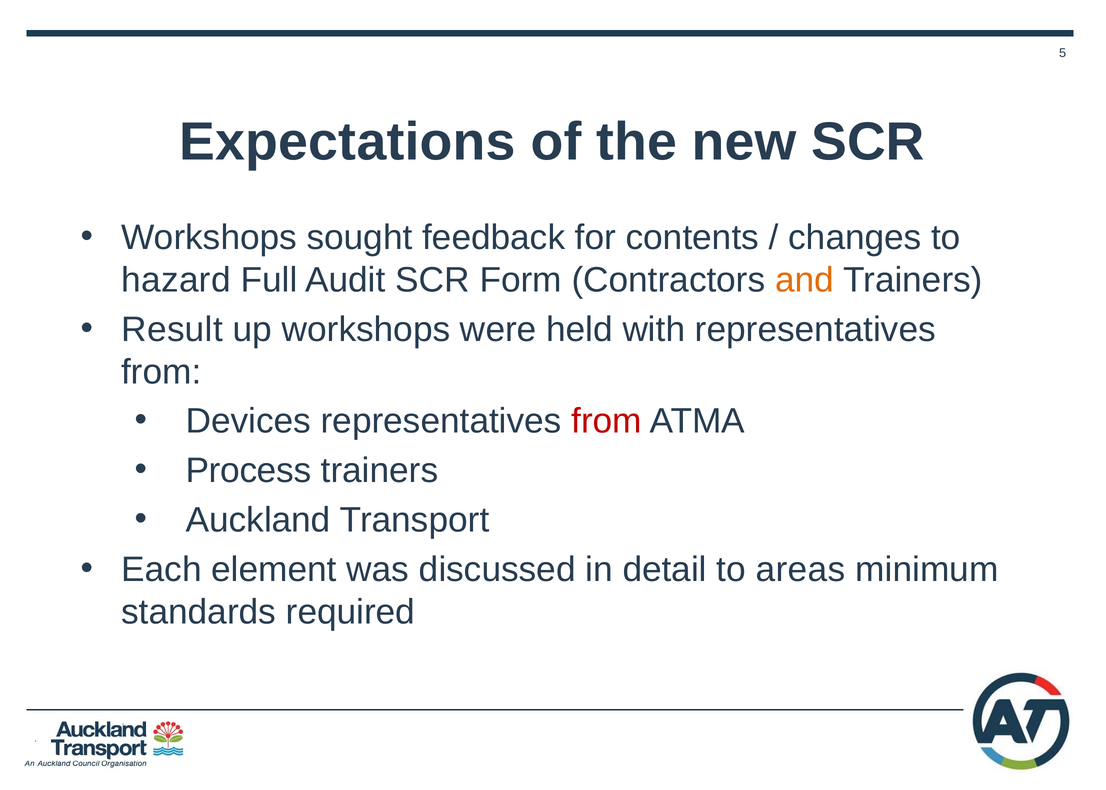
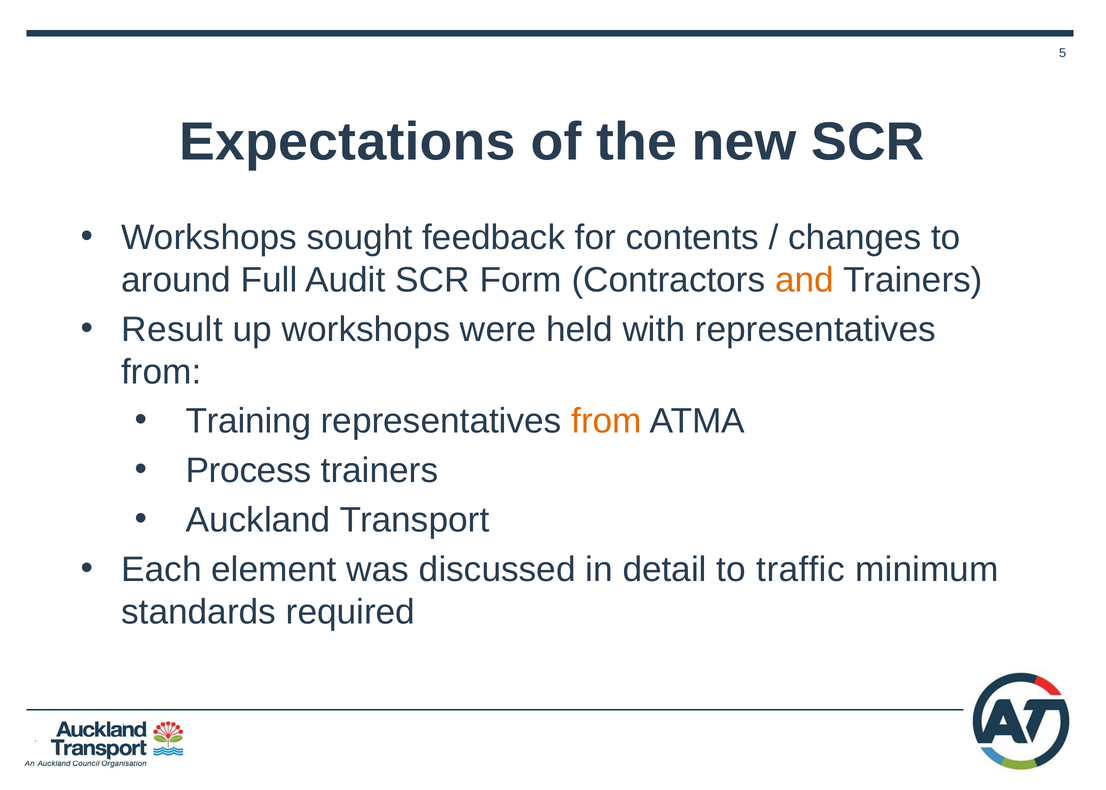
hazard: hazard -> around
Devices: Devices -> Training
from at (607, 421) colour: red -> orange
areas: areas -> traffic
